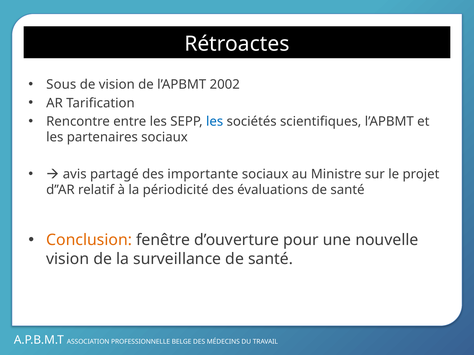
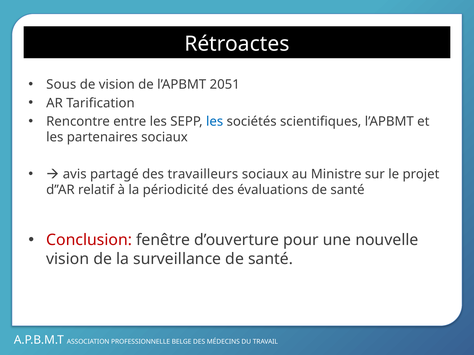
2002: 2002 -> 2051
importante: importante -> travailleurs
Conclusion colour: orange -> red
